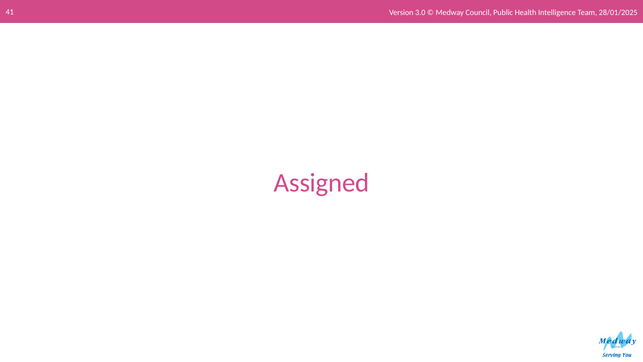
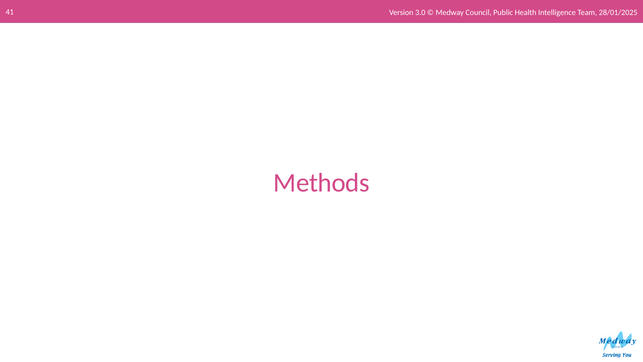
Assigned: Assigned -> Methods
